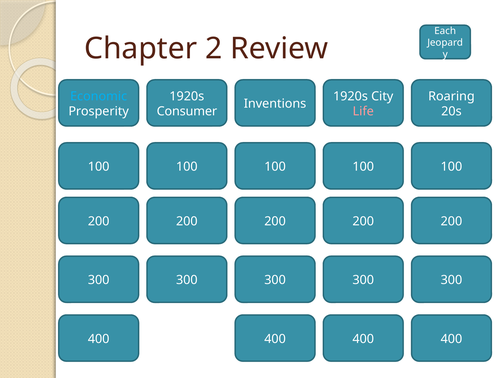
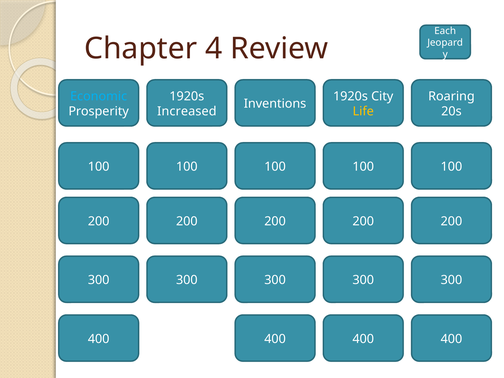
2: 2 -> 4
Consumer: Consumer -> Increased
Life colour: pink -> yellow
